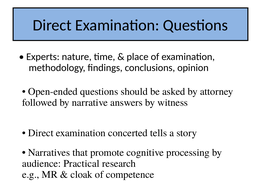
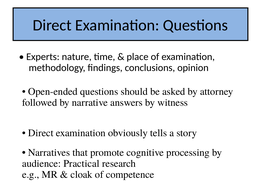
concerted: concerted -> obviously
